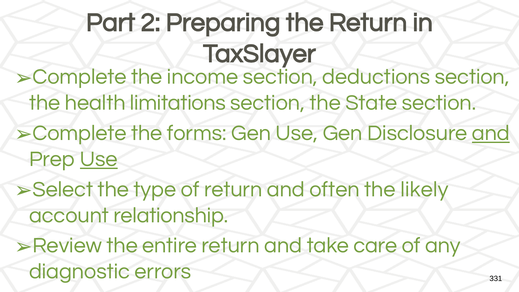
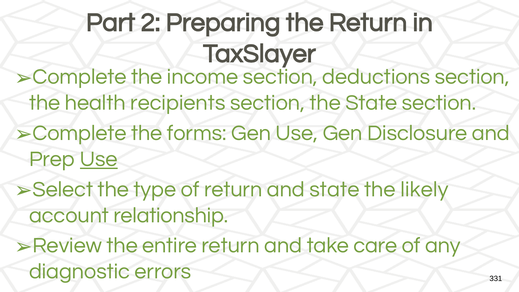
limitations: limitations -> recipients
and at (491, 133) underline: present -> none
and often: often -> state
